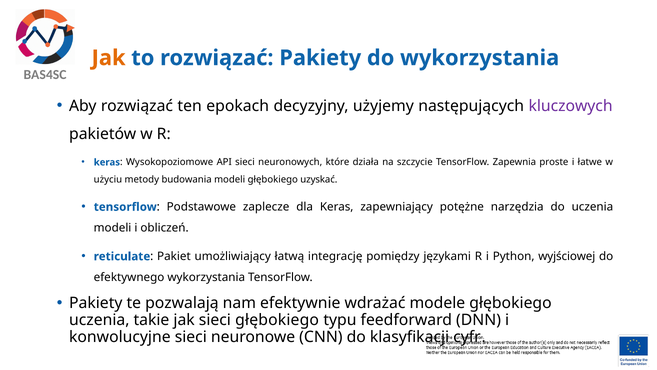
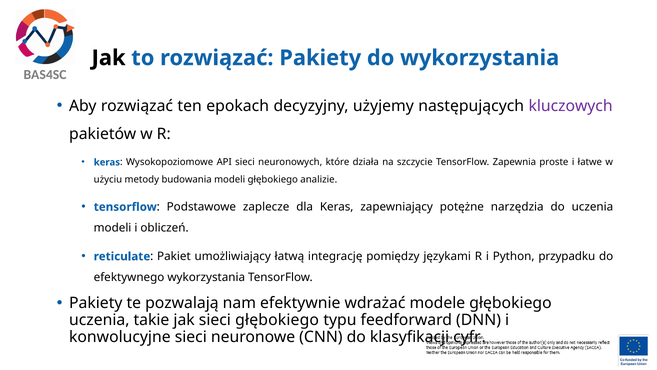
Jak at (109, 58) colour: orange -> black
uzyskać: uzyskać -> analizie
wyjściowej: wyjściowej -> przypadku
